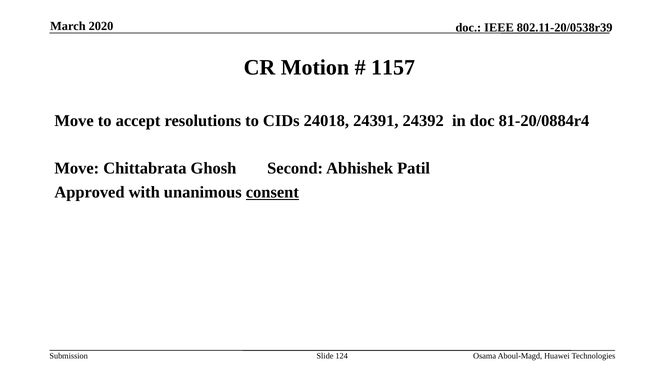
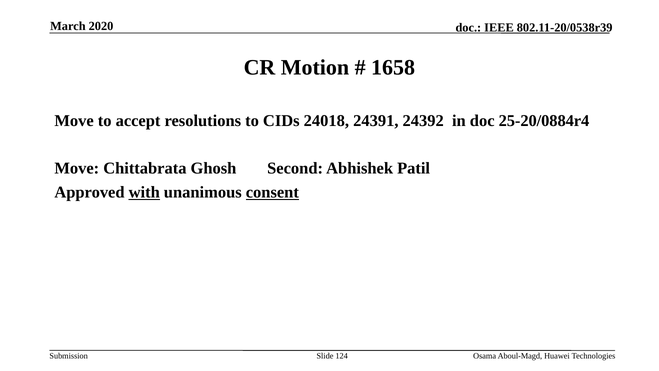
1157: 1157 -> 1658
81-20/0884r4: 81-20/0884r4 -> 25-20/0884r4
with underline: none -> present
